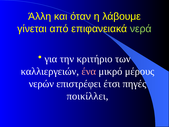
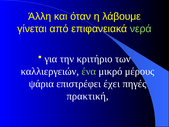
ένα colour: pink -> light green
νερών: νερών -> ψάρια
έτσι: έτσι -> έχει
ποικίλλει: ποικίλλει -> πρακτική
